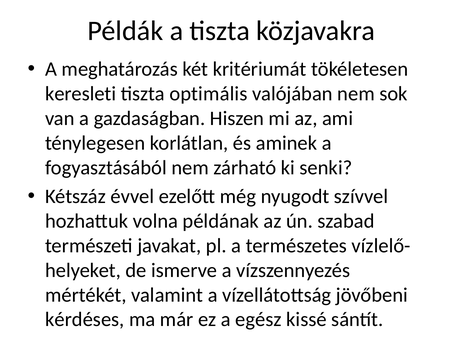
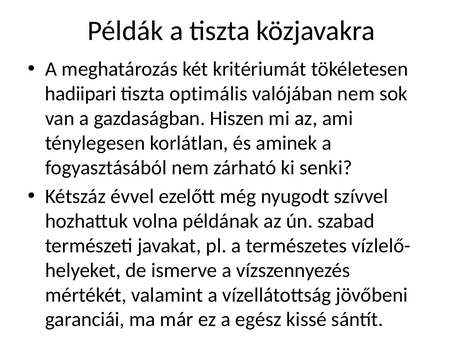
keresleti: keresleti -> hadiipari
kérdéses: kérdéses -> garanciái
